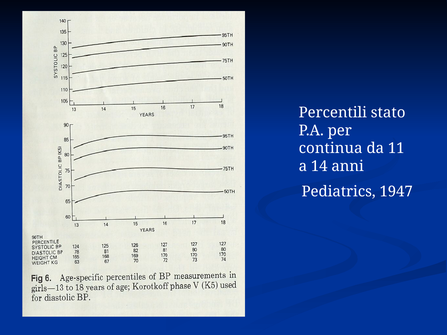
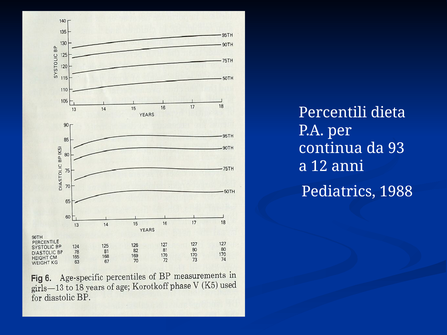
stato: stato -> dieta
11: 11 -> 93
14: 14 -> 12
1947: 1947 -> 1988
